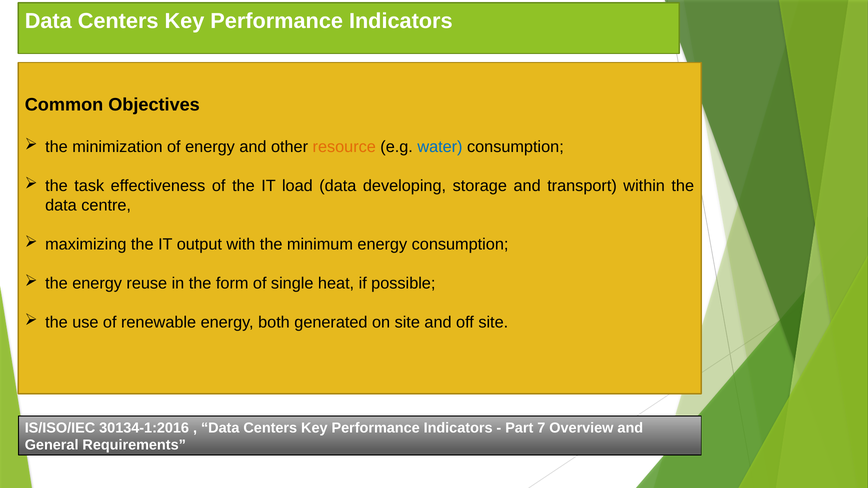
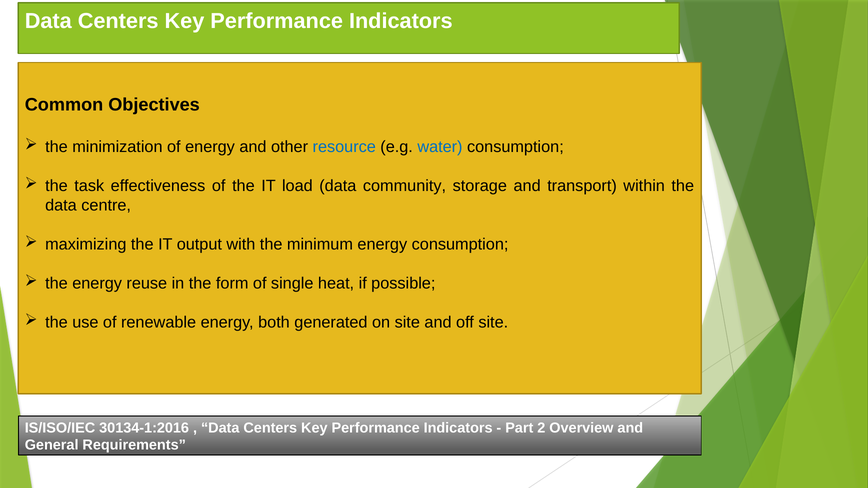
resource colour: orange -> blue
developing: developing -> community
7: 7 -> 2
